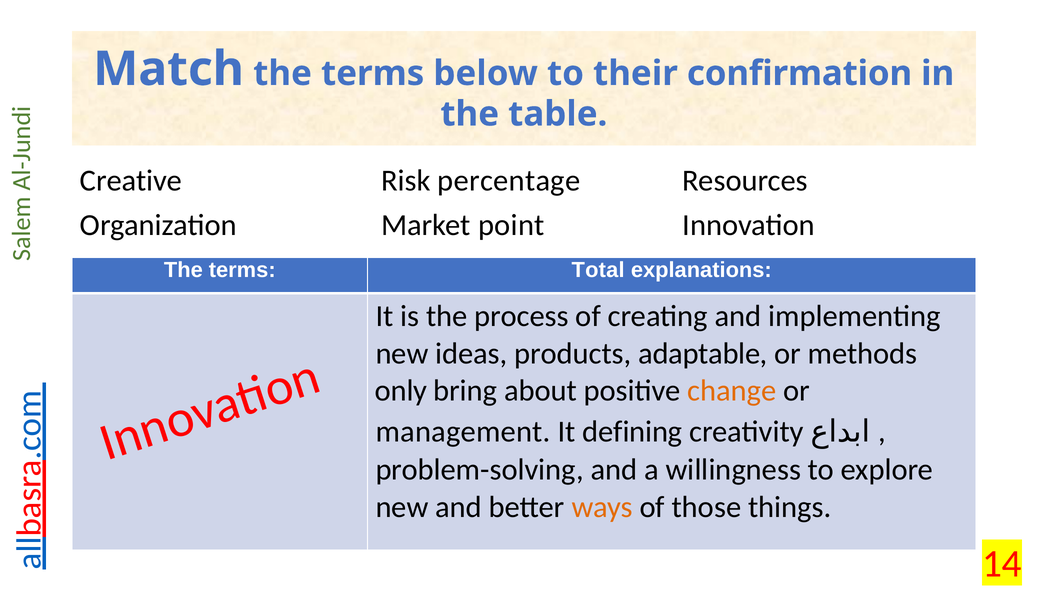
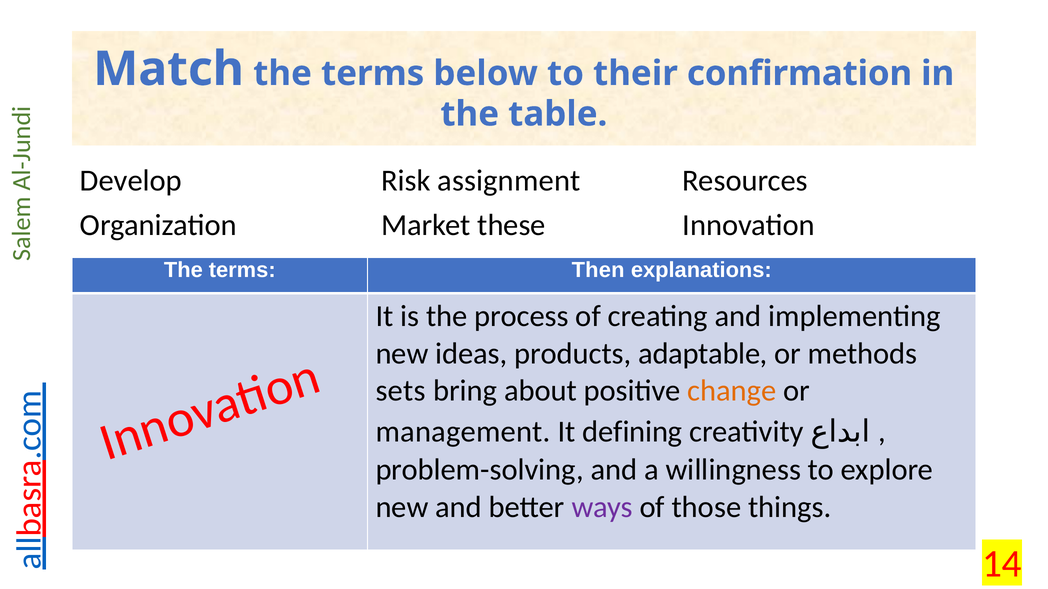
Creative: Creative -> Develop
percentage: percentage -> assignment
point: point -> these
Total: Total -> Then
only: only -> sets
ways colour: orange -> purple
